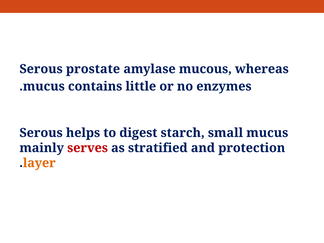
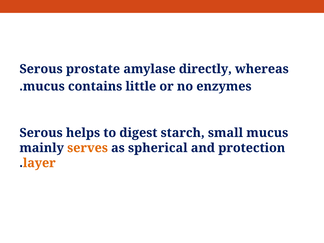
mucous: mucous -> directly
serves colour: red -> orange
stratified: stratified -> spherical
